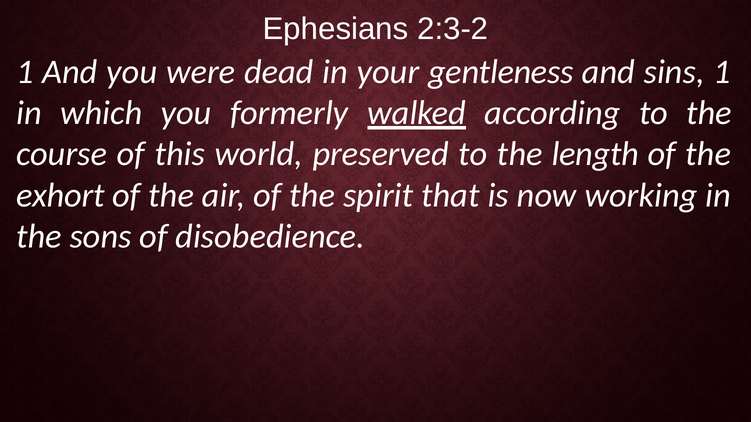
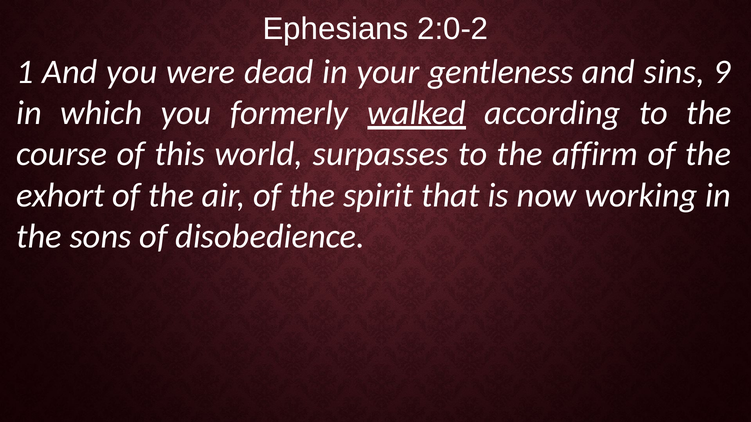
2:3-2: 2:3-2 -> 2:0-2
sins 1: 1 -> 9
preserved: preserved -> surpasses
length: length -> affirm
